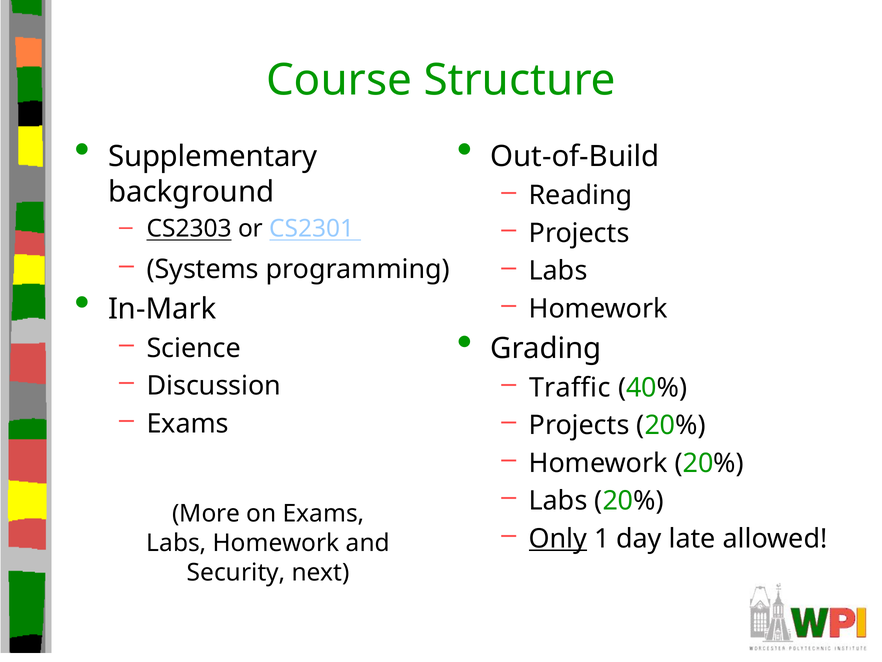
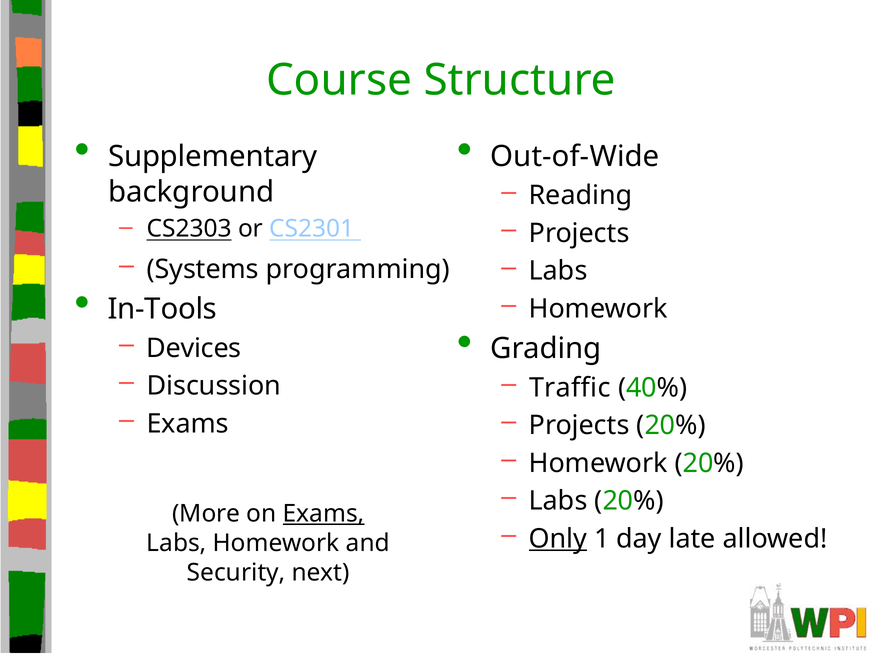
Out-of-Build: Out-of-Build -> Out-of-Wide
In-Mark: In-Mark -> In-Tools
Science: Science -> Devices
Exams at (324, 513) underline: none -> present
